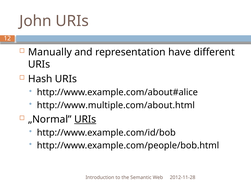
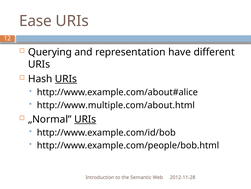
John: John -> Ease
Manually: Manually -> Querying
URIs at (66, 79) underline: none -> present
